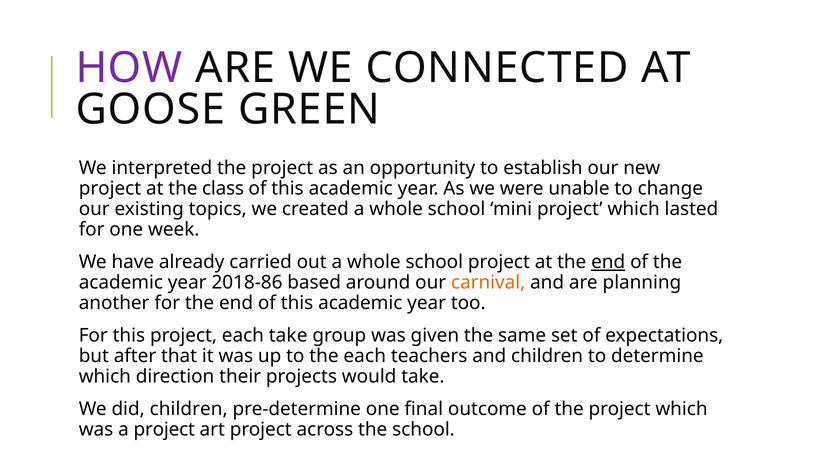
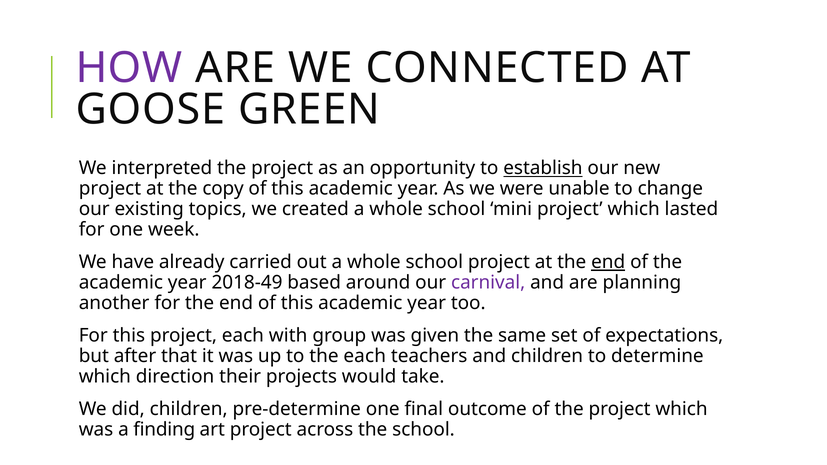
establish underline: none -> present
class: class -> copy
2018-86: 2018-86 -> 2018-49
carnival colour: orange -> purple
each take: take -> with
a project: project -> finding
